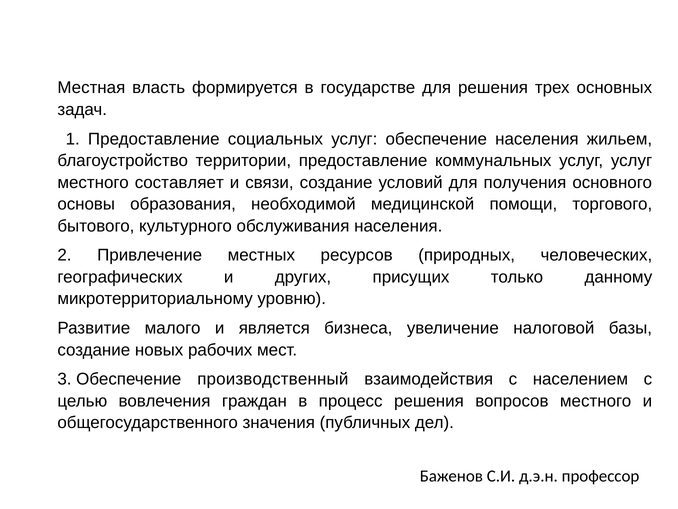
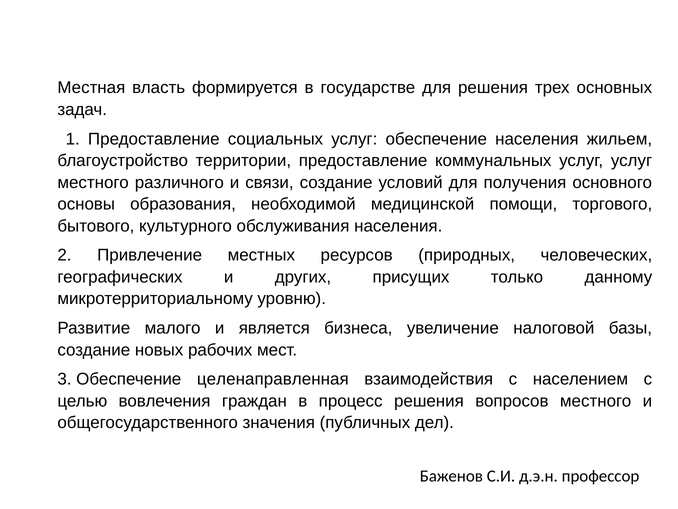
составляет: составляет -> различного
производственный: производственный -> целенаправленная
